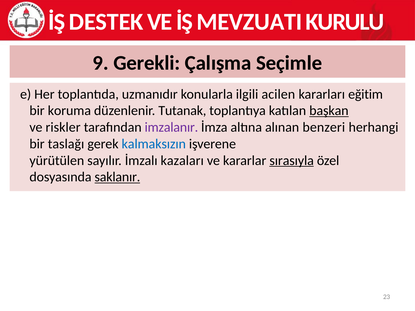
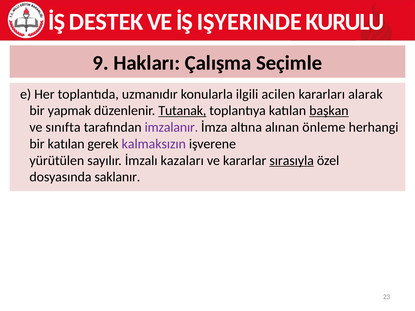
MEVZUATI: MEVZUATI -> IŞYERINDE
Gerekli: Gerekli -> Hakları
eğitim: eğitim -> alarak
koruma: koruma -> yapmak
Tutanak underline: none -> present
riskler: riskler -> sınıfta
benzeri: benzeri -> önleme
bir taslağı: taslağı -> katılan
kalmaksızın colour: blue -> purple
saklanır underline: present -> none
